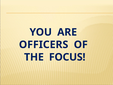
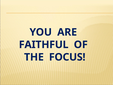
OFFICERS: OFFICERS -> FAITHFUL
